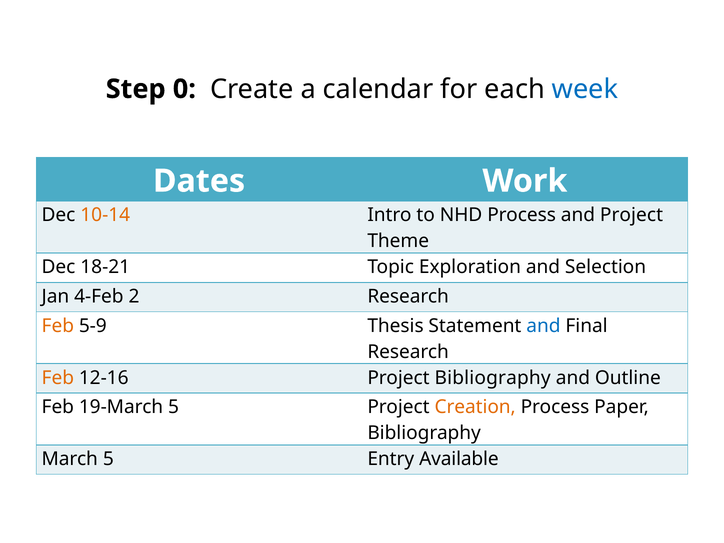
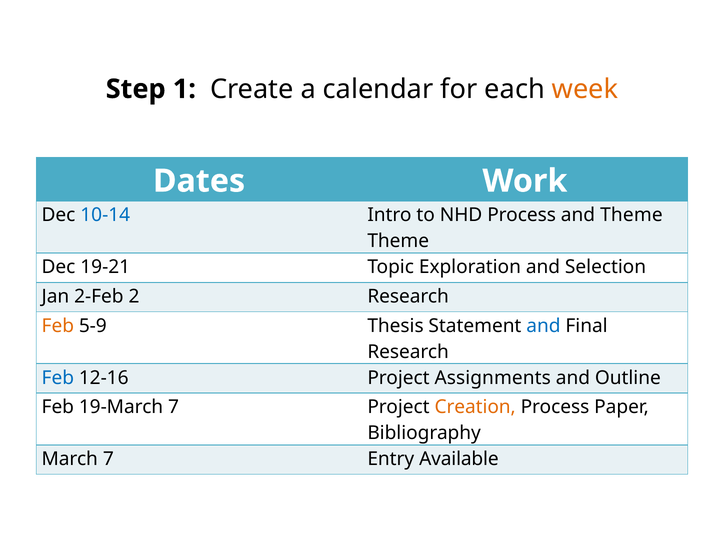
0: 0 -> 1
week colour: blue -> orange
10-14 colour: orange -> blue
and Project: Project -> Theme
18-21: 18-21 -> 19-21
4-Feb: 4-Feb -> 2-Feb
Feb at (58, 378) colour: orange -> blue
Project Bibliography: Bibliography -> Assignments
19-March 5: 5 -> 7
March 5: 5 -> 7
